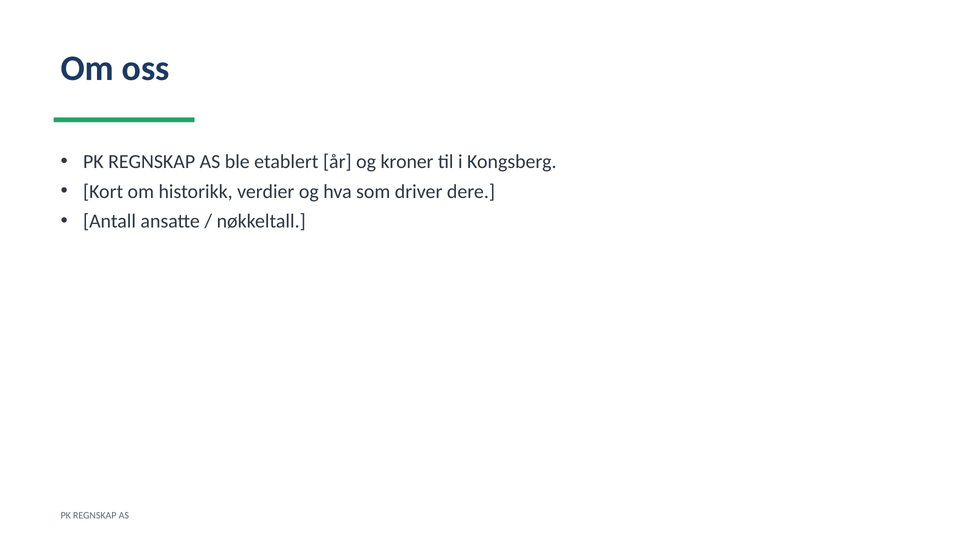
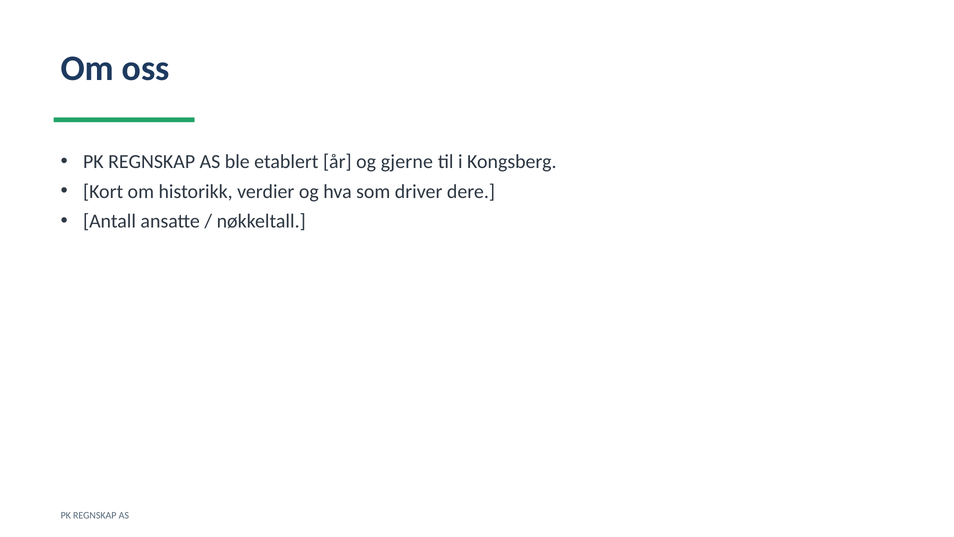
kroner: kroner -> gjerne
